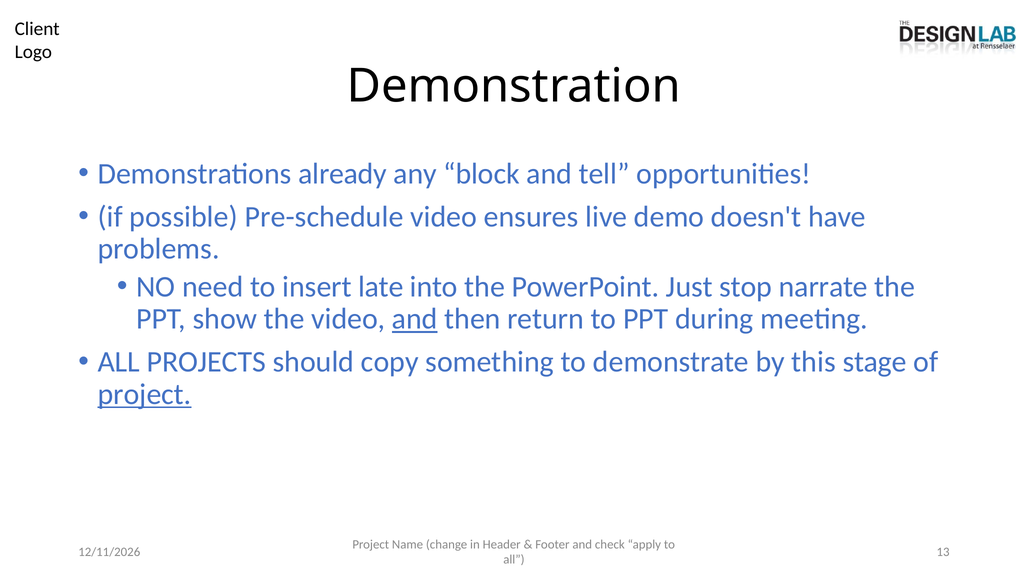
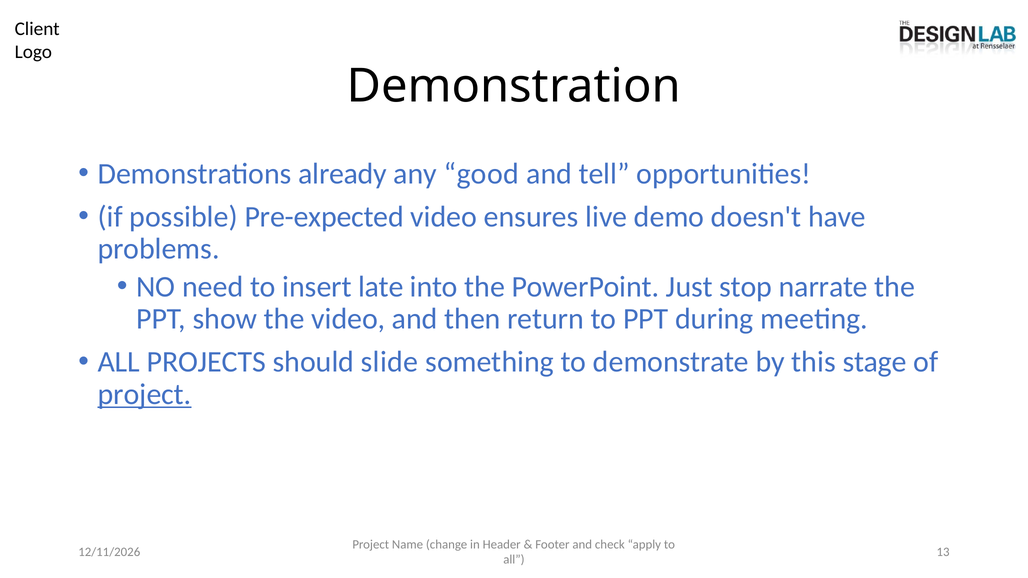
block: block -> good
Pre-schedule: Pre-schedule -> Pre-expected
and at (415, 319) underline: present -> none
copy: copy -> slide
